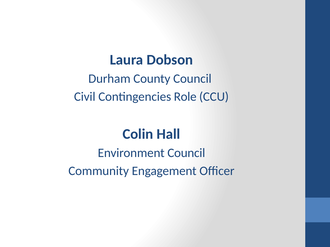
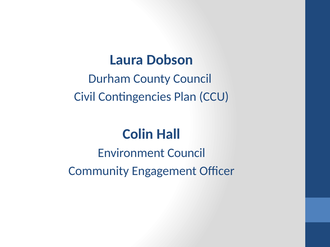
Role: Role -> Plan
